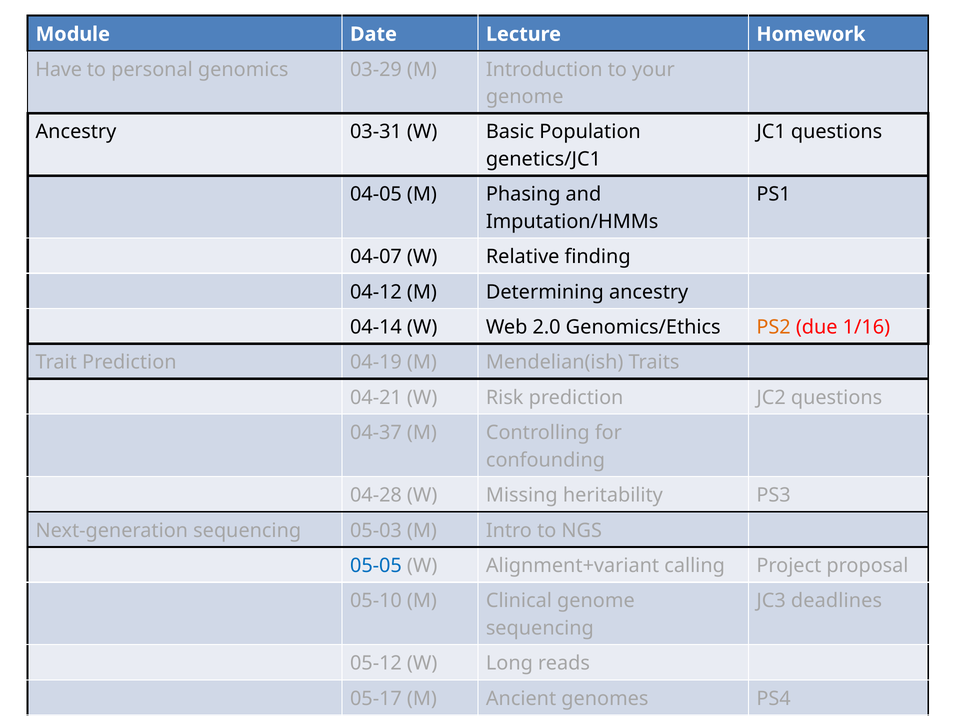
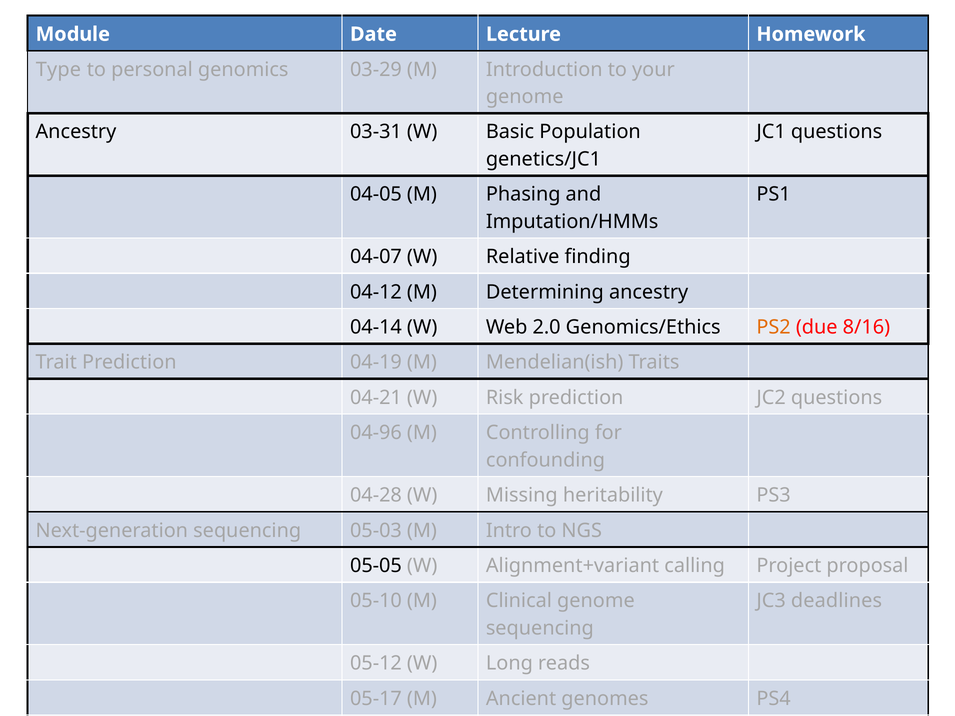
Have: Have -> Type
1/16: 1/16 -> 8/16
04-37: 04-37 -> 04-96
05-05 colour: blue -> black
